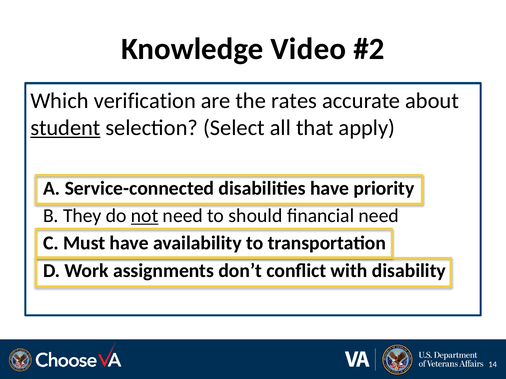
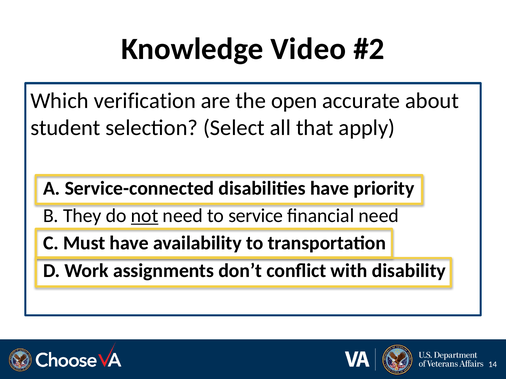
rates: rates -> open
student underline: present -> none
should: should -> service
